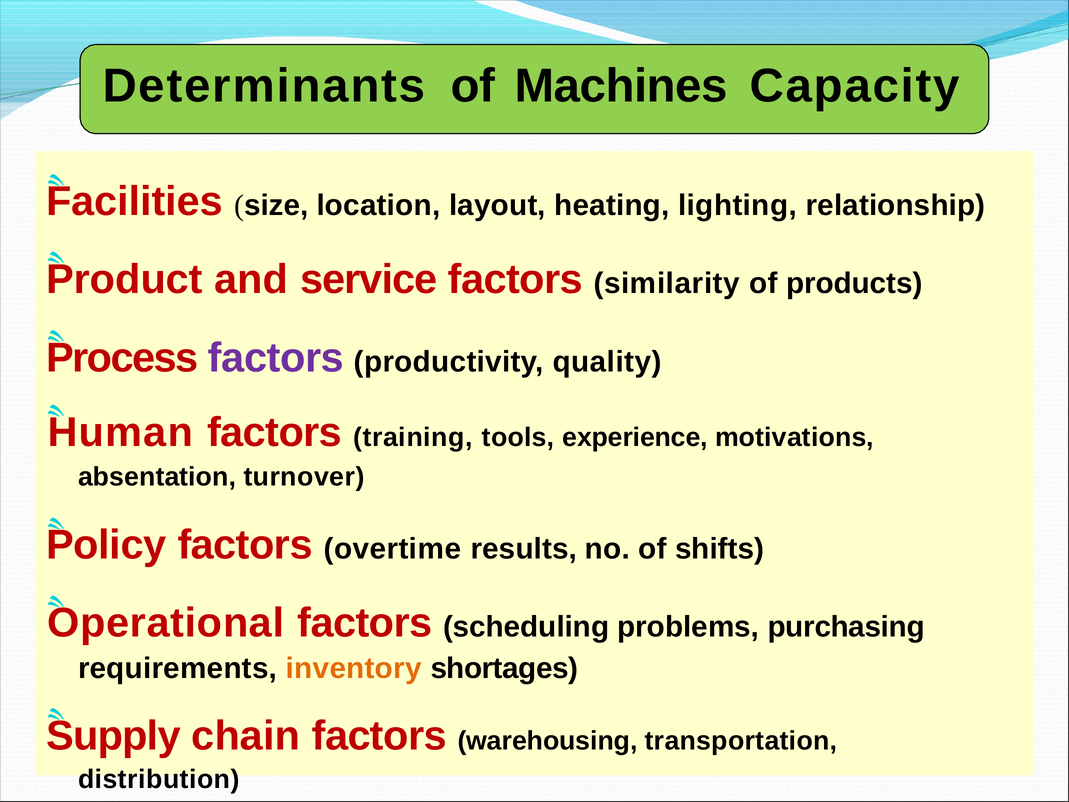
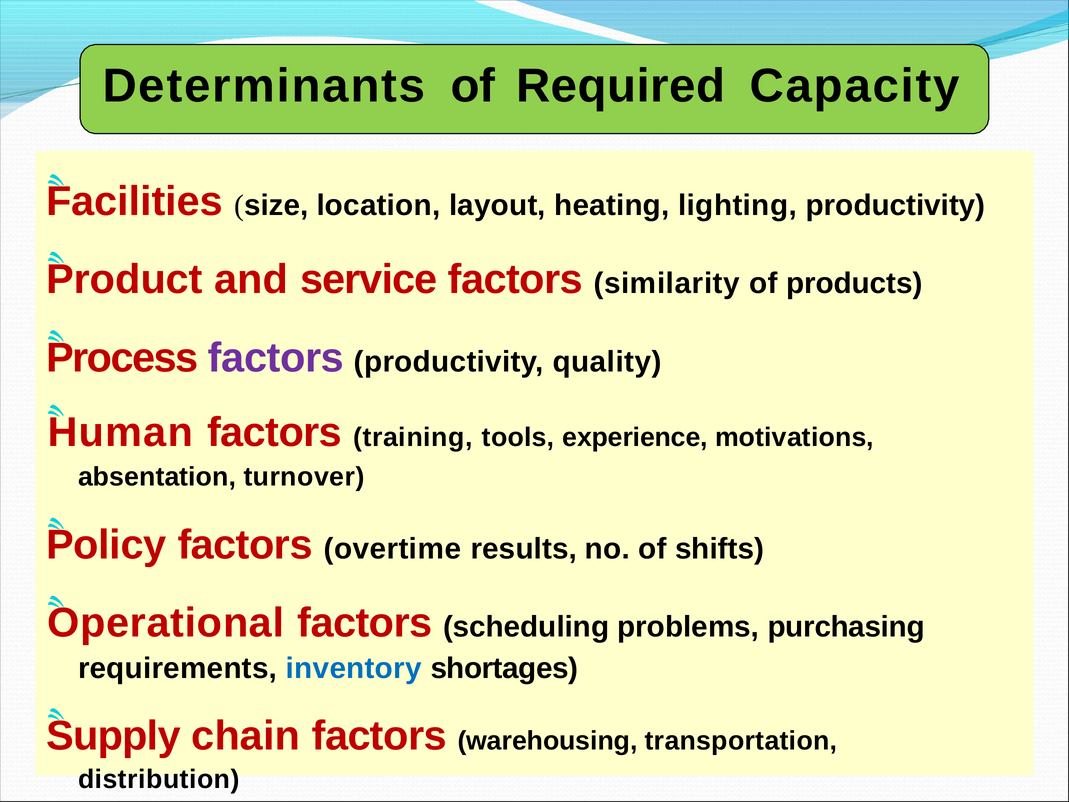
Machines: Machines -> Required
lighting relationship: relationship -> productivity
inventory colour: orange -> blue
